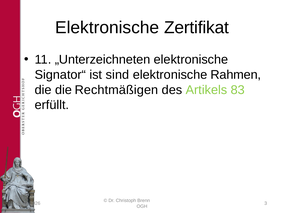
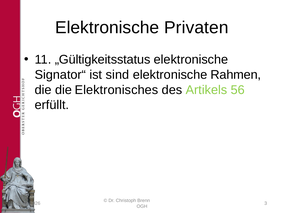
Zertifikat: Zertifikat -> Privaten
„Unterzeichneten: „Unterzeichneten -> „Gültigkeitsstatus
Rechtmäßigen: Rechtmäßigen -> Elektronisches
83: 83 -> 56
